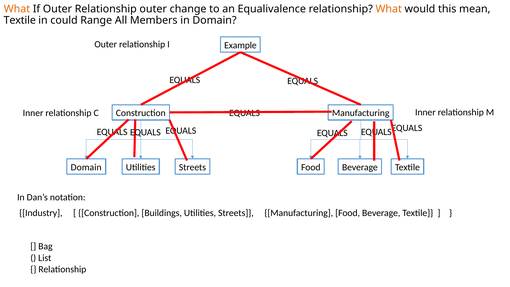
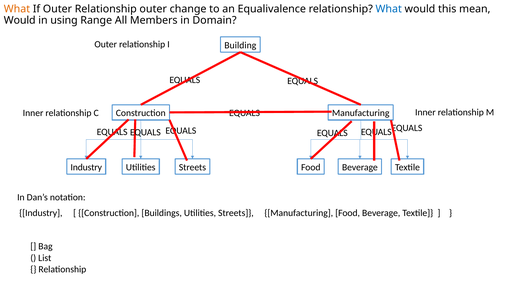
What at (389, 9) colour: orange -> blue
Textile at (20, 20): Textile -> Would
could: could -> using
Example: Example -> Building
Domain at (86, 167): Domain -> Industry
